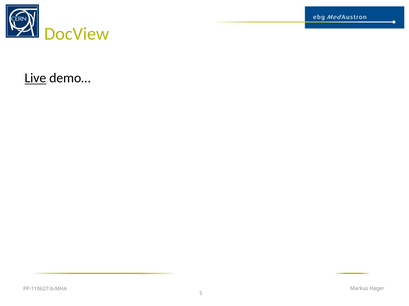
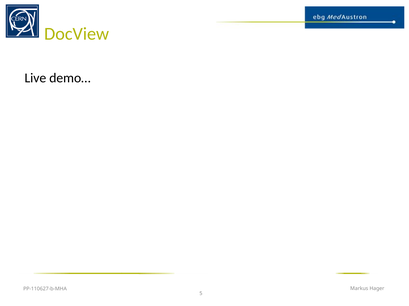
Live underline: present -> none
